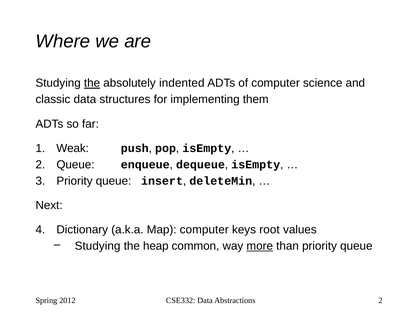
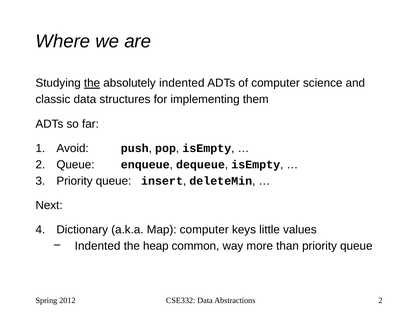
Weak: Weak -> Avoid
root: root -> little
Studying at (98, 246): Studying -> Indented
more underline: present -> none
